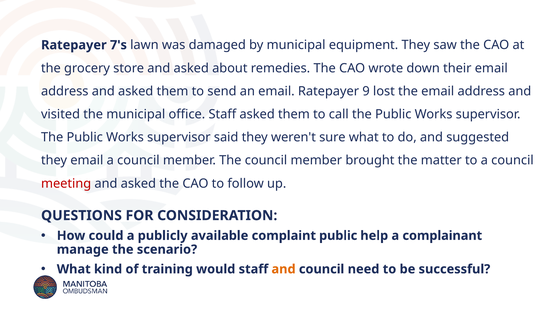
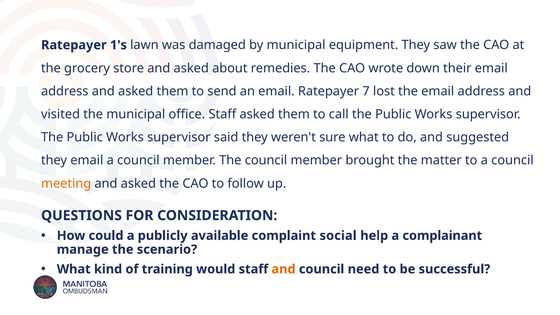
7's: 7's -> 1's
9: 9 -> 7
meeting colour: red -> orange
complaint public: public -> social
